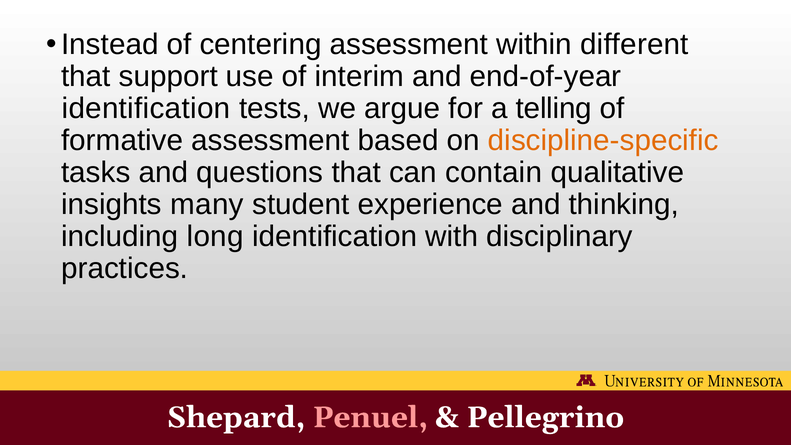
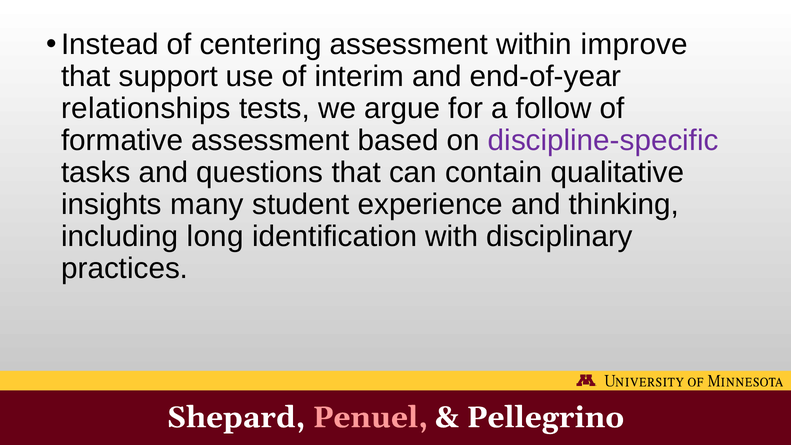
different: different -> improve
identification at (146, 108): identification -> relationships
telling: telling -> follow
discipline-specific colour: orange -> purple
